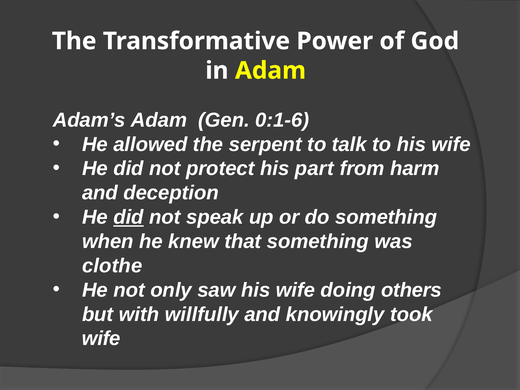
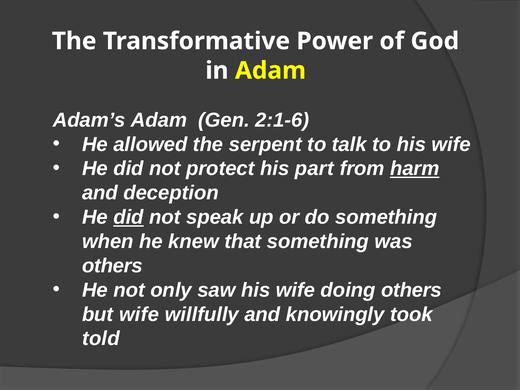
0:1-6: 0:1-6 -> 2:1-6
harm underline: none -> present
clothe at (112, 266): clothe -> others
but with: with -> wife
wife at (101, 339): wife -> told
